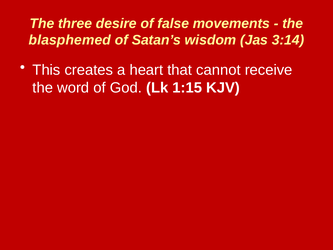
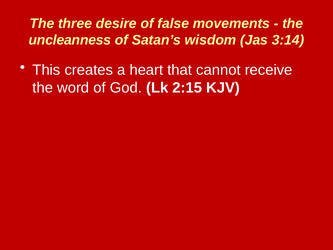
blasphemed: blasphemed -> uncleanness
1:15: 1:15 -> 2:15
